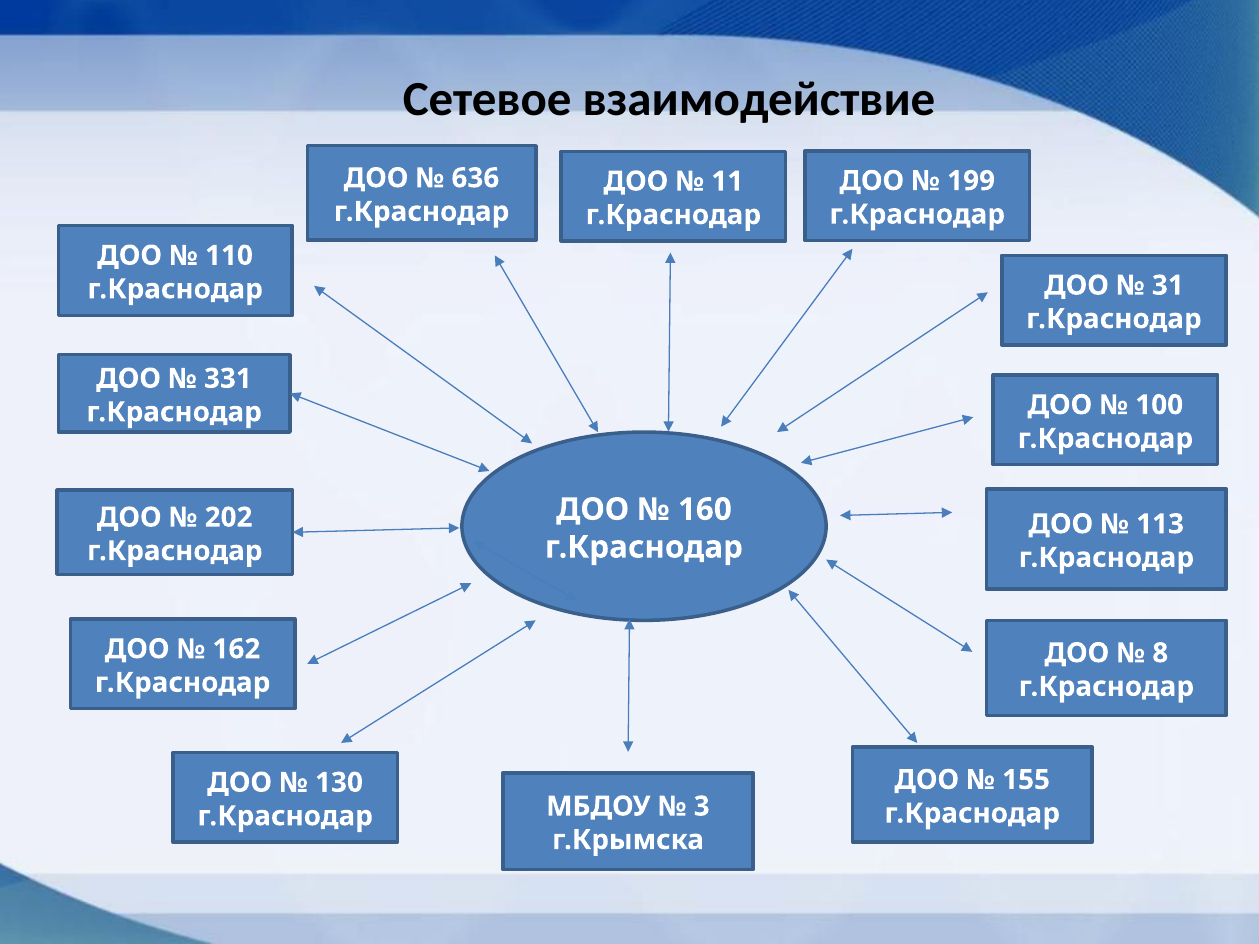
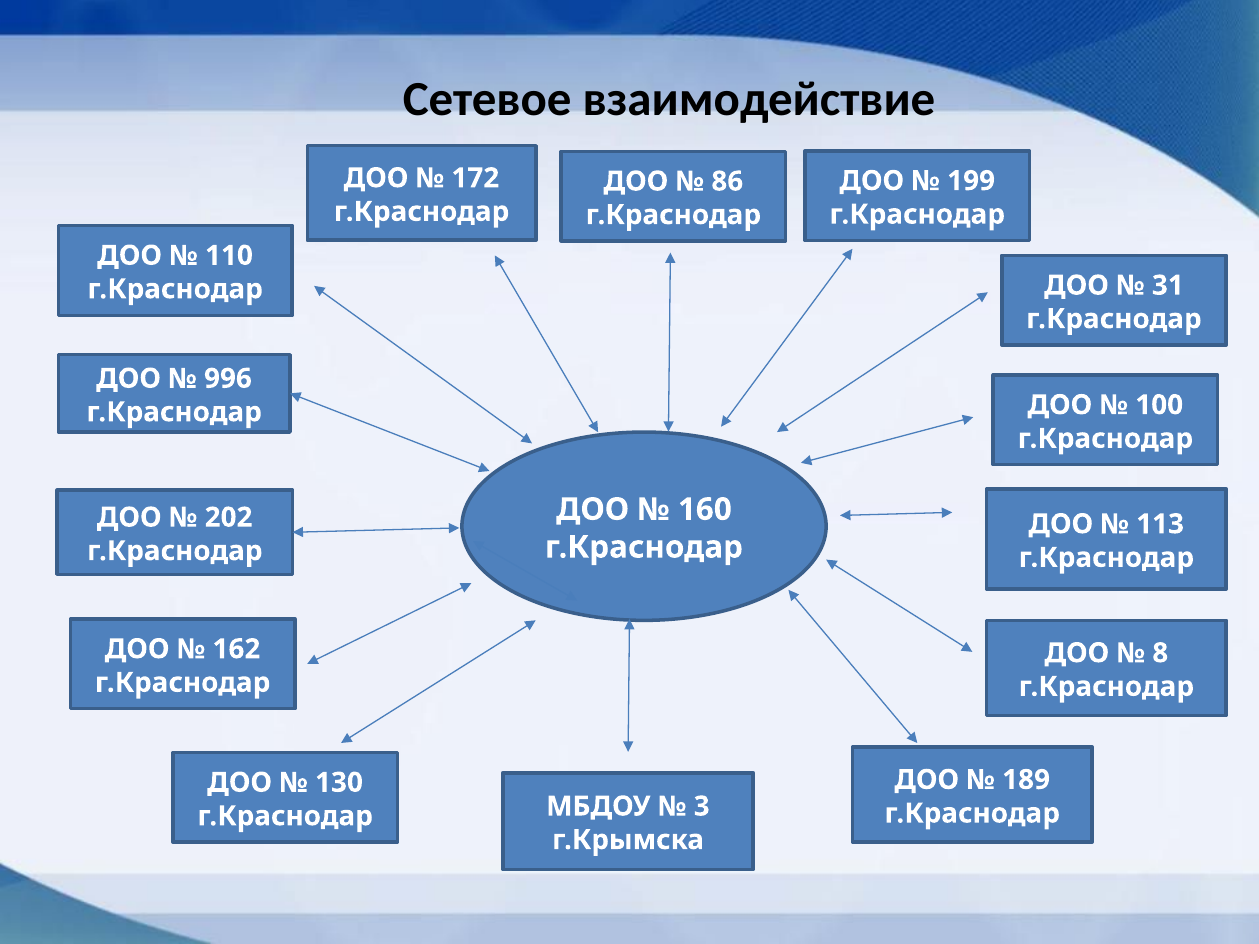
636: 636 -> 172
11: 11 -> 86
331: 331 -> 996
155: 155 -> 189
